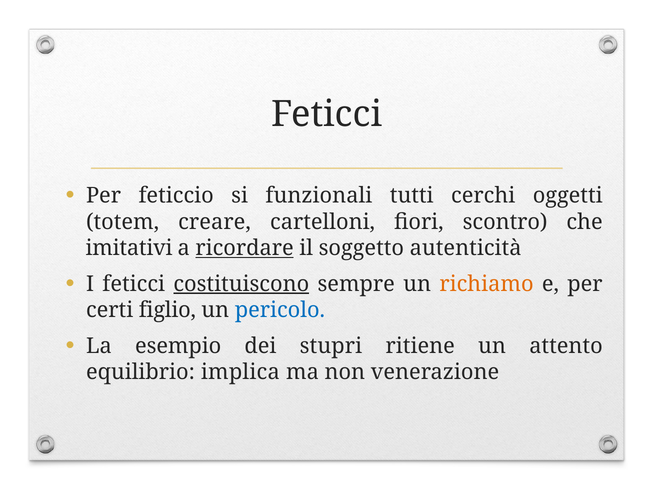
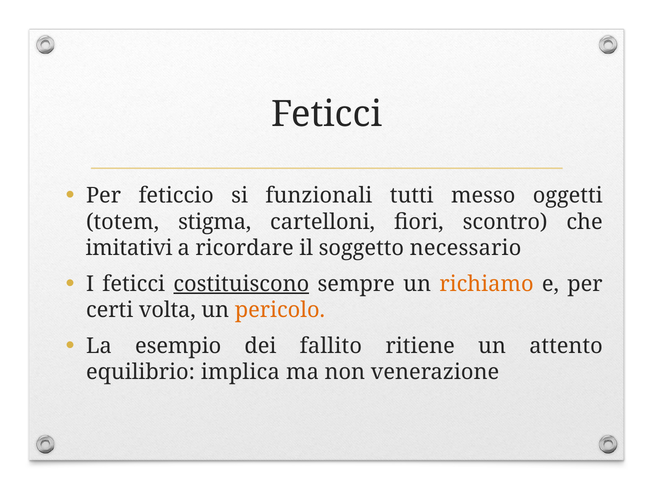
cerchi: cerchi -> messo
creare: creare -> stigma
ricordare underline: present -> none
autenticità: autenticità -> necessario
figlio: figlio -> volta
pericolo colour: blue -> orange
stupri: stupri -> fallito
